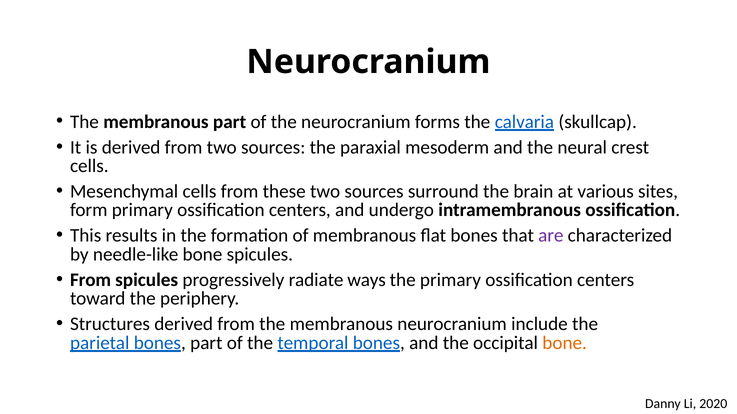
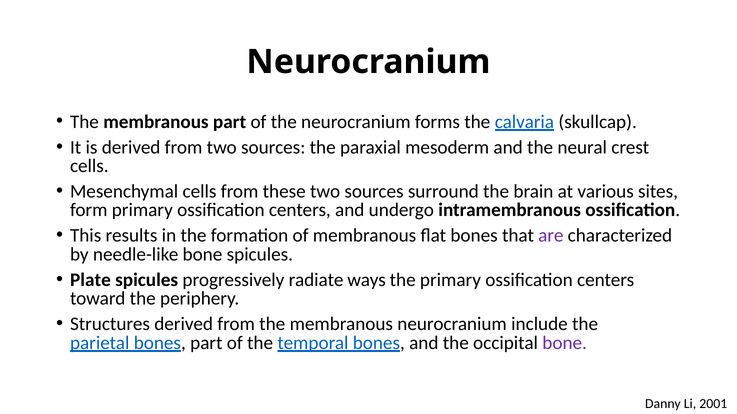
From at (91, 280): From -> Plate
bone at (565, 343) colour: orange -> purple
2020: 2020 -> 2001
